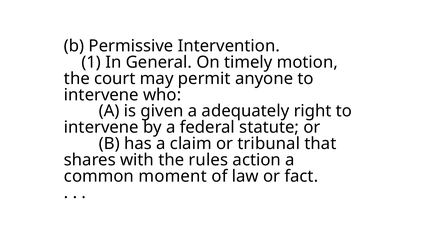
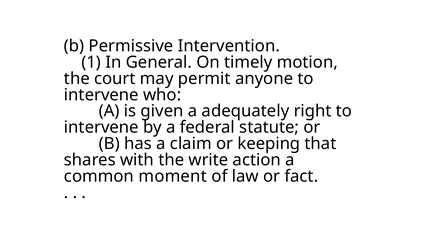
tribunal: tribunal -> keeping
rules: rules -> write
